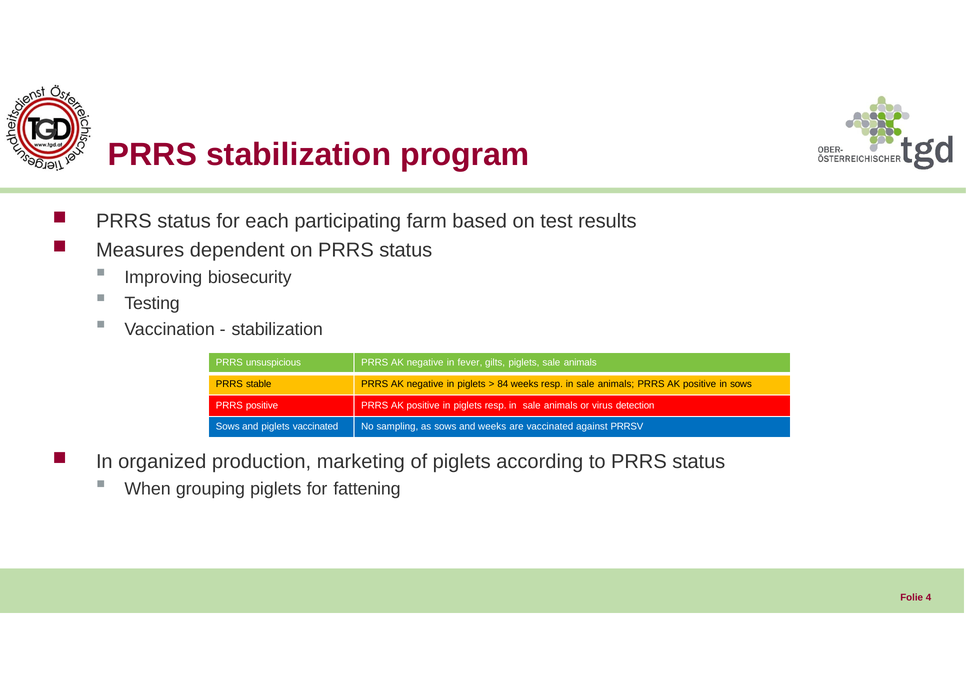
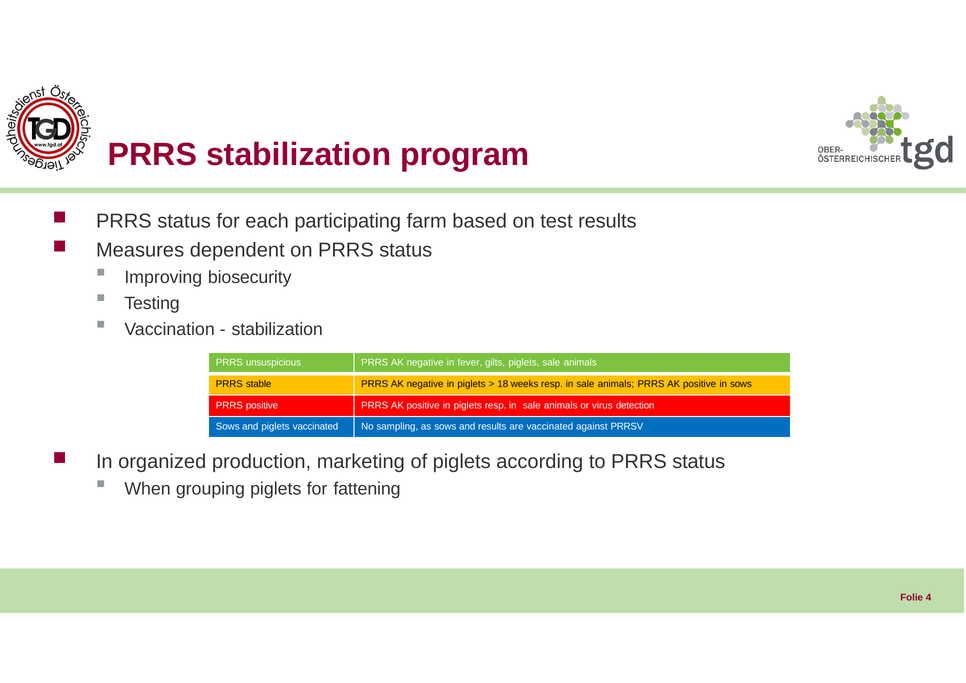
84: 84 -> 18
and weeks: weeks -> results
